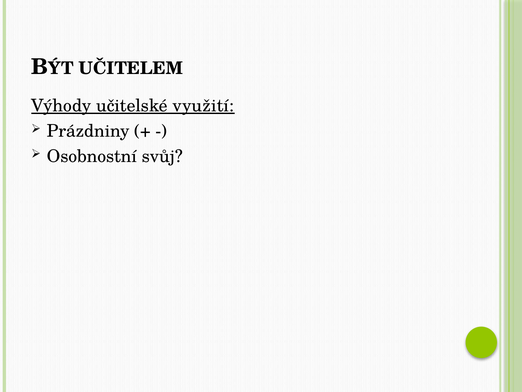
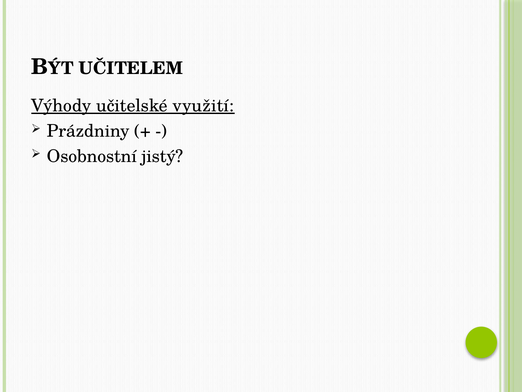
svůj: svůj -> jistý
